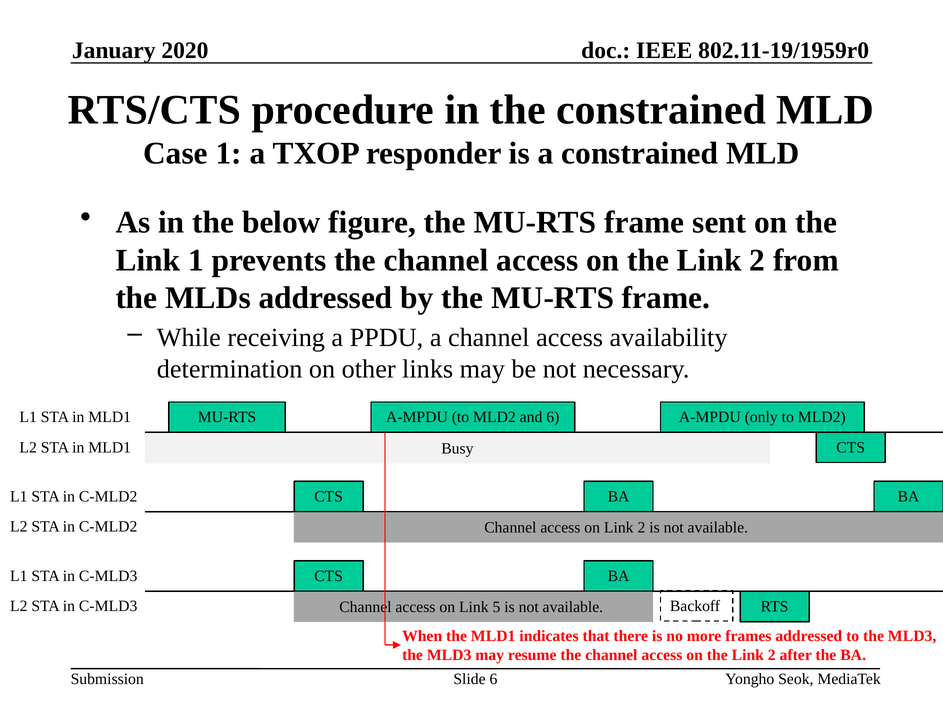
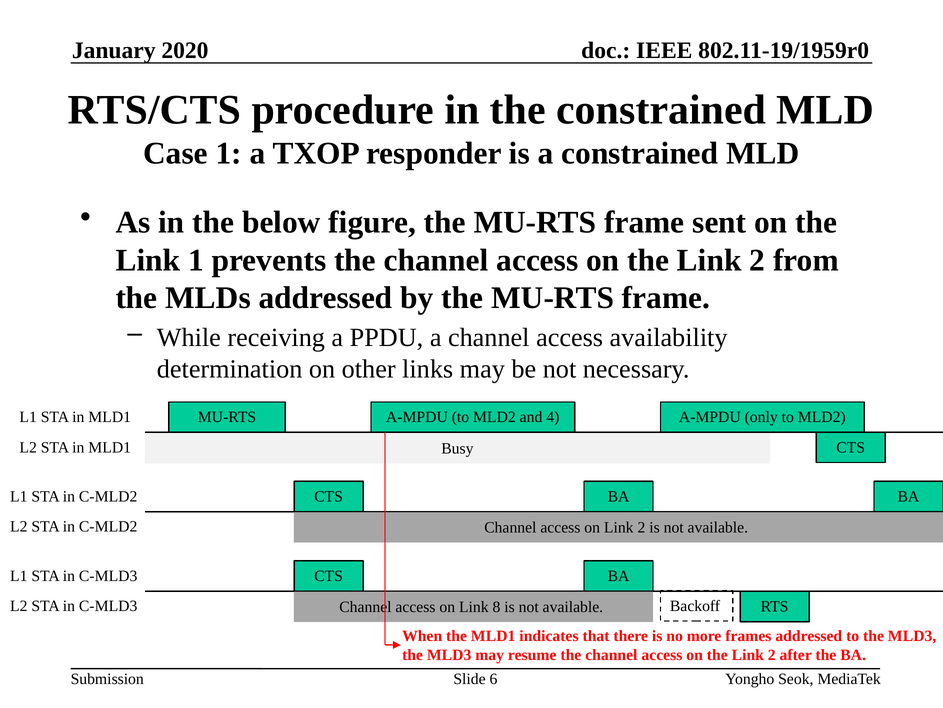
and 6: 6 -> 4
5: 5 -> 8
